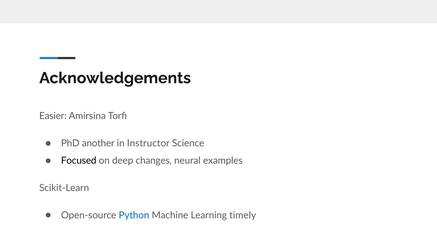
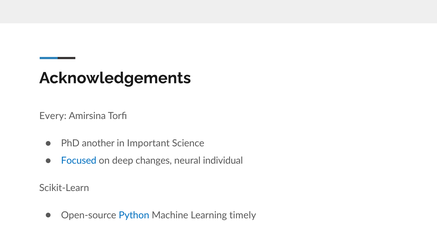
Easier: Easier -> Every
Instructor: Instructor -> Important
Focused colour: black -> blue
examples: examples -> individual
